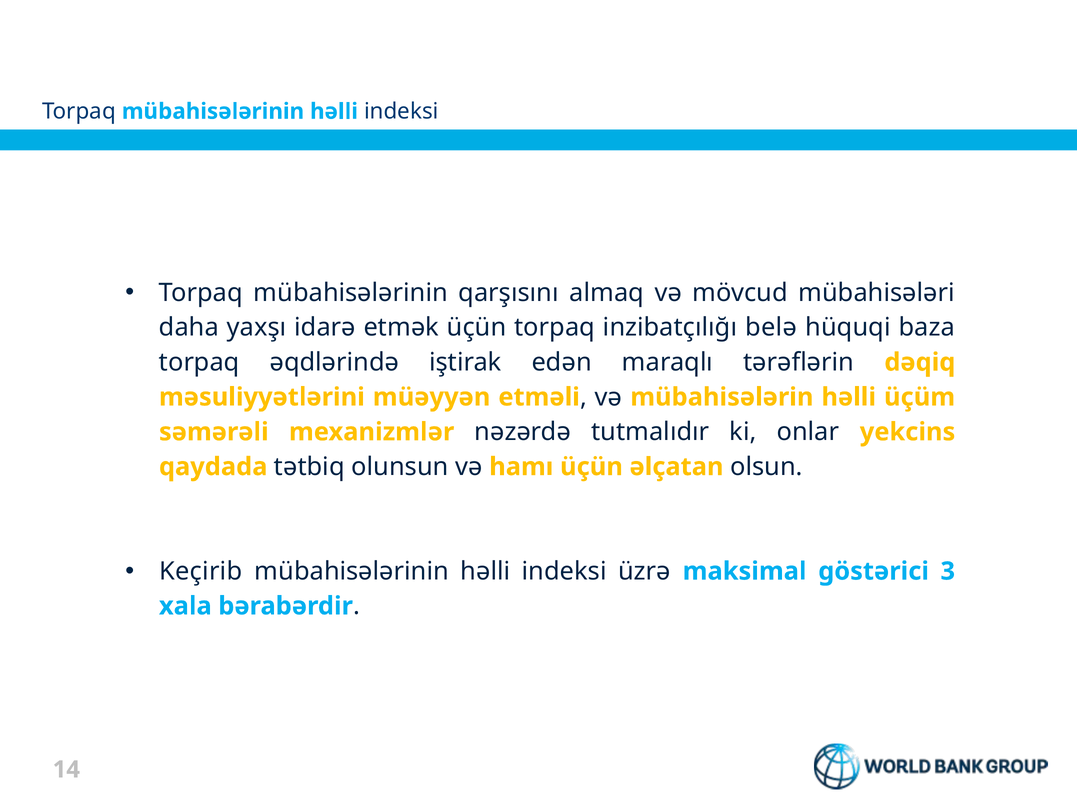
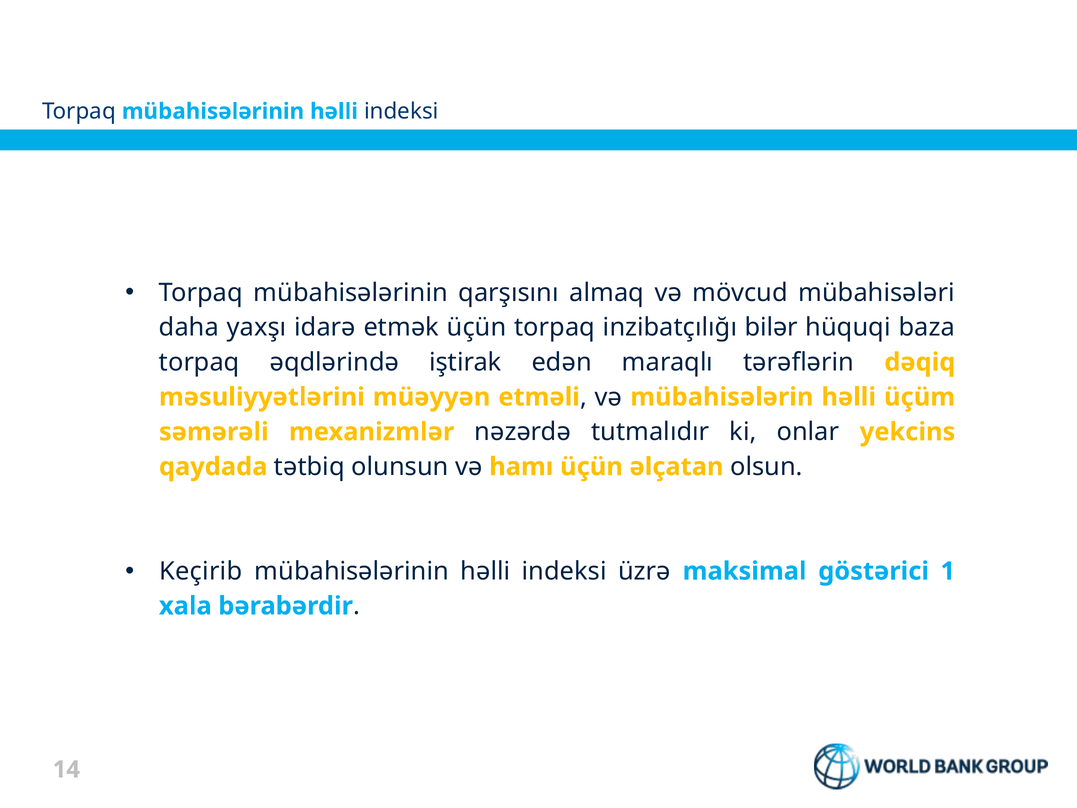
belə: belə -> bilər
3: 3 -> 1
